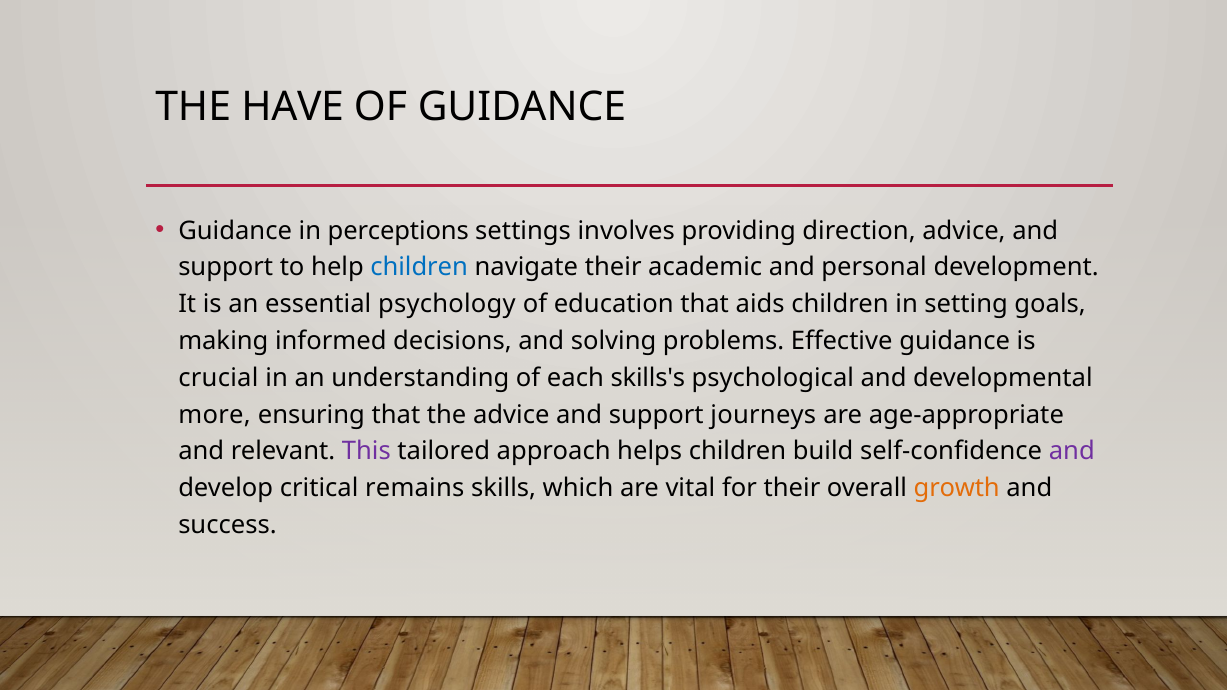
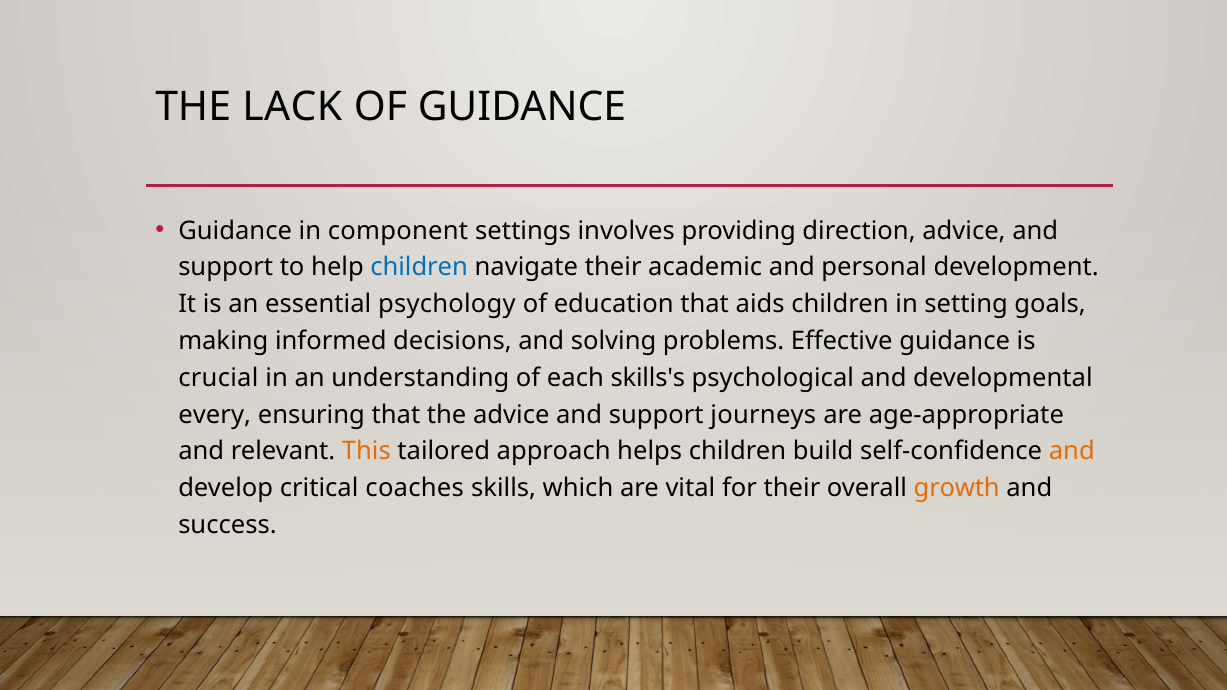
HAVE: HAVE -> LACK
perceptions: perceptions -> component
more: more -> every
This colour: purple -> orange
and at (1072, 452) colour: purple -> orange
remains: remains -> coaches
